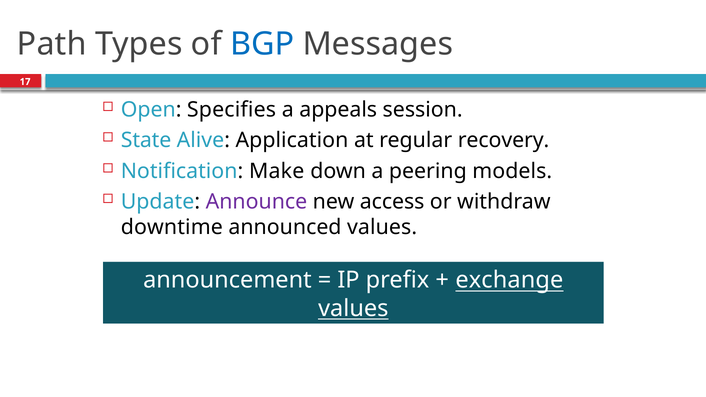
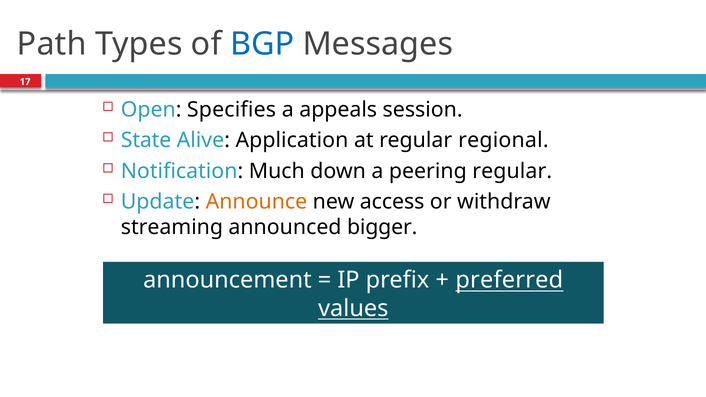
recovery: recovery -> regional
Make: Make -> Much
peering models: models -> regular
Announce colour: purple -> orange
downtime: downtime -> streaming
announced values: values -> bigger
exchange: exchange -> preferred
